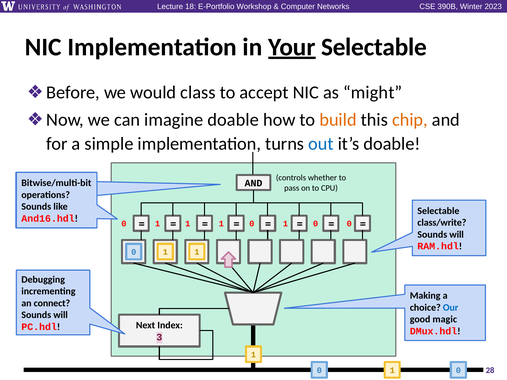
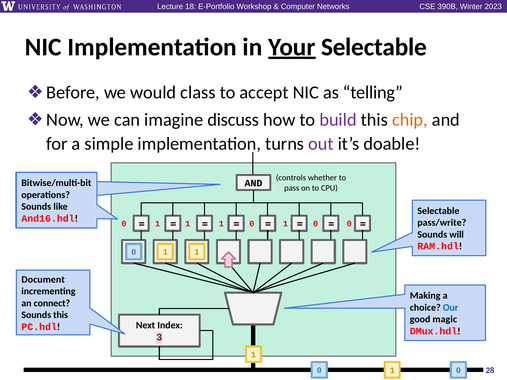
might: might -> telling
imagine doable: doable -> discuss
build colour: orange -> purple
out colour: blue -> purple
class/write: class/write -> pass/write
Debugging: Debugging -> Document
will at (61, 315): will -> this
